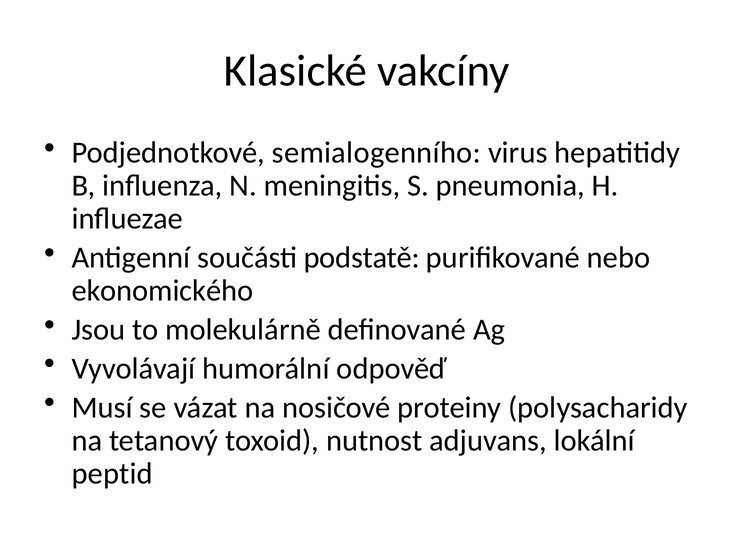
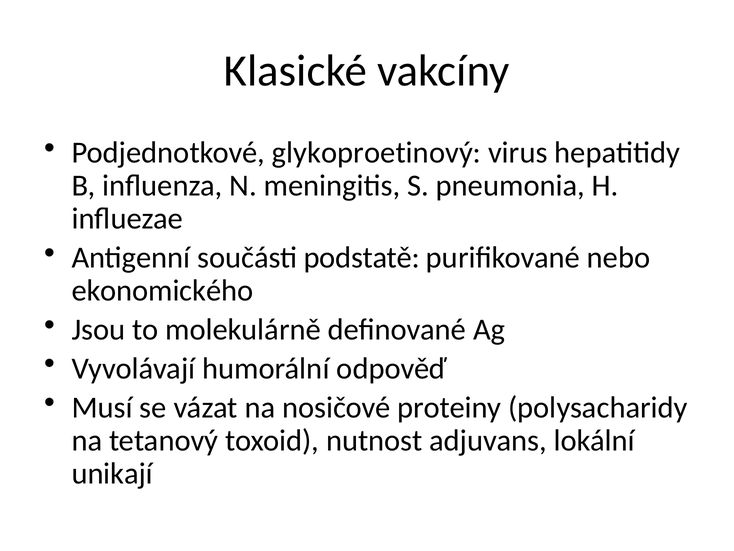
semialogenního: semialogenního -> glykoproetinový
peptid: peptid -> unikají
